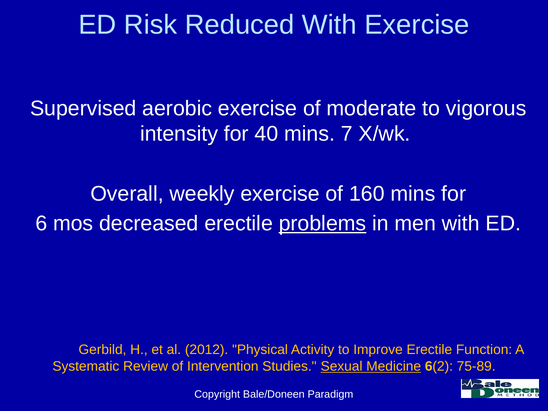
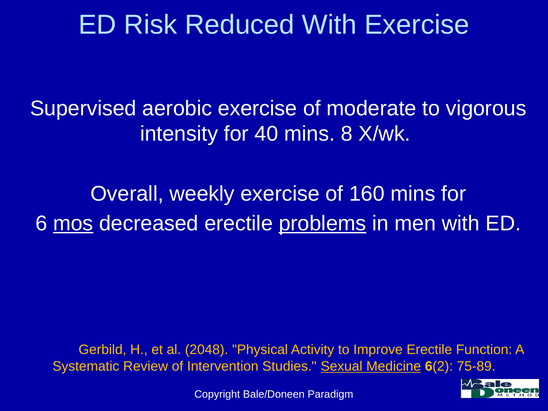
7: 7 -> 8
mos underline: none -> present
2012: 2012 -> 2048
